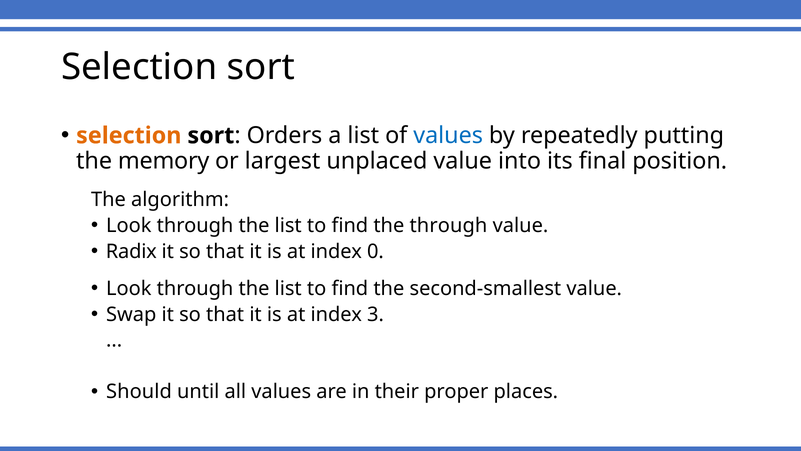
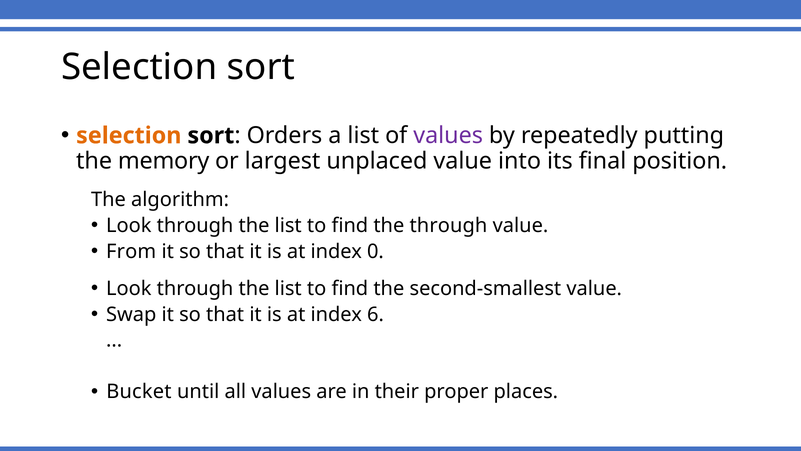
values at (448, 135) colour: blue -> purple
Radix: Radix -> From
3: 3 -> 6
Should: Should -> Bucket
